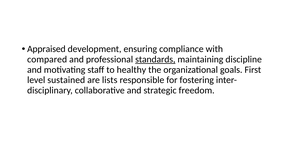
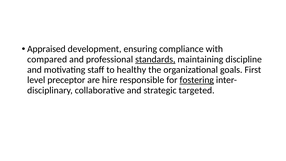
sustained: sustained -> preceptor
lists: lists -> hire
fostering underline: none -> present
freedom: freedom -> targeted
